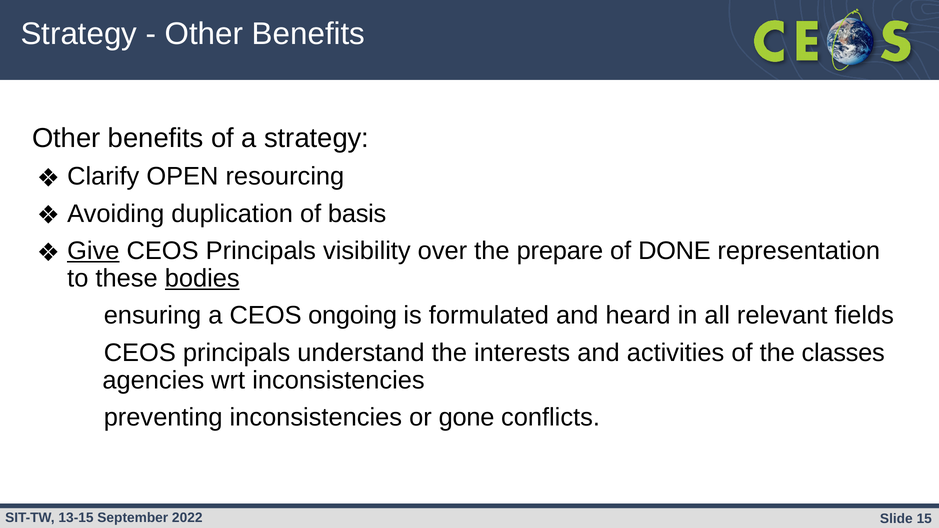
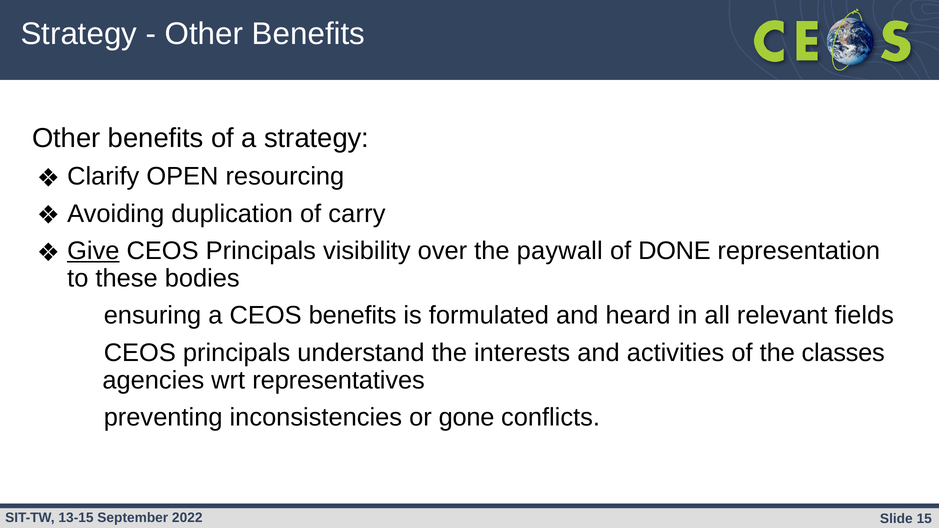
basis: basis -> carry
prepare: prepare -> paywall
bodies underline: present -> none
CEOS ongoing: ongoing -> benefits
wrt inconsistencies: inconsistencies -> representatives
